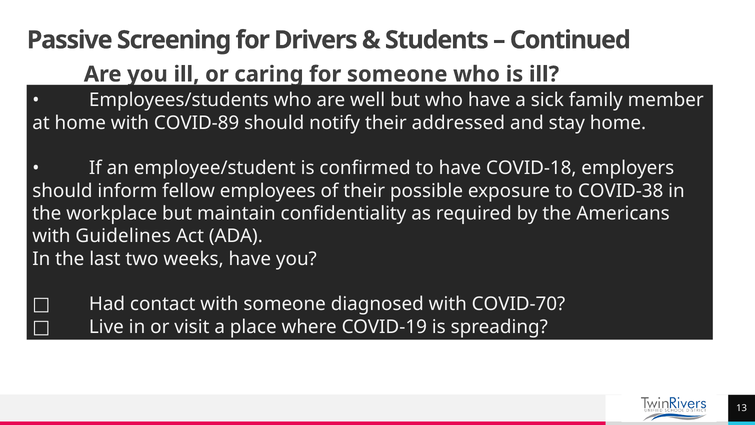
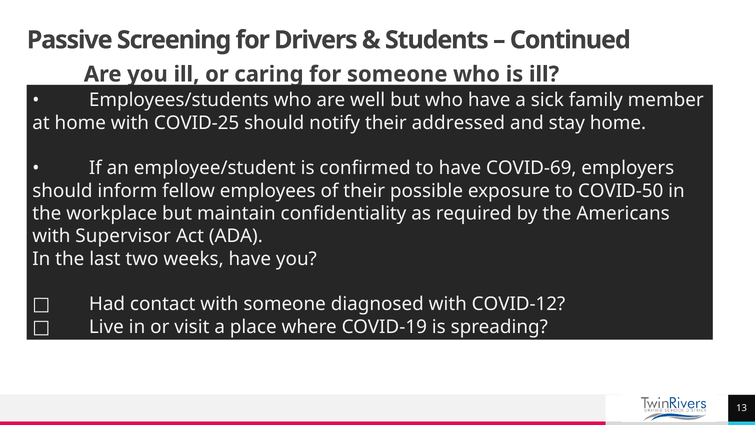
COVID-89: COVID-89 -> COVID-25
COVID-18: COVID-18 -> COVID-69
COVID-38: COVID-38 -> COVID-50
Guidelines: Guidelines -> Supervisor
COVID-70: COVID-70 -> COVID-12
